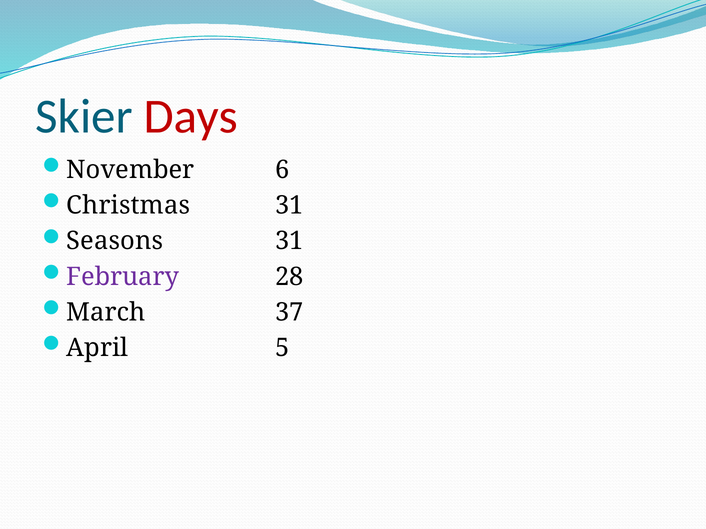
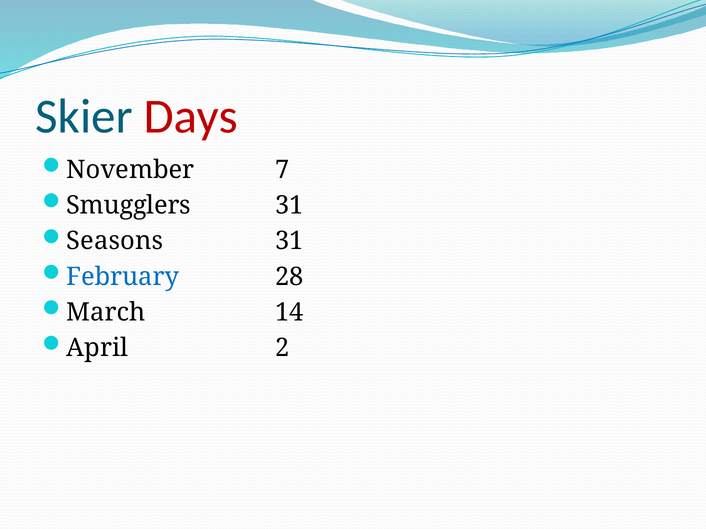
6: 6 -> 7
Christmas: Christmas -> Smugglers
February colour: purple -> blue
37: 37 -> 14
5: 5 -> 2
